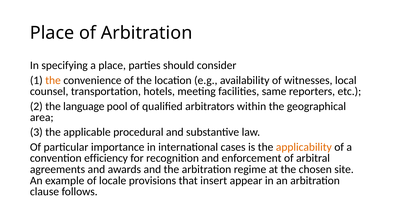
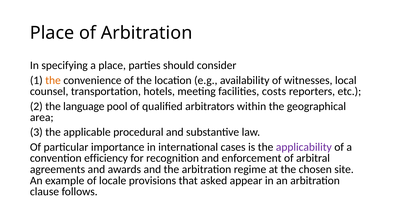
same: same -> costs
applicability colour: orange -> purple
insert: insert -> asked
